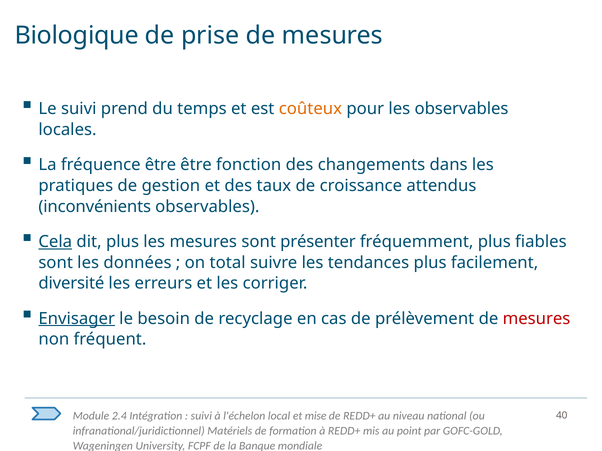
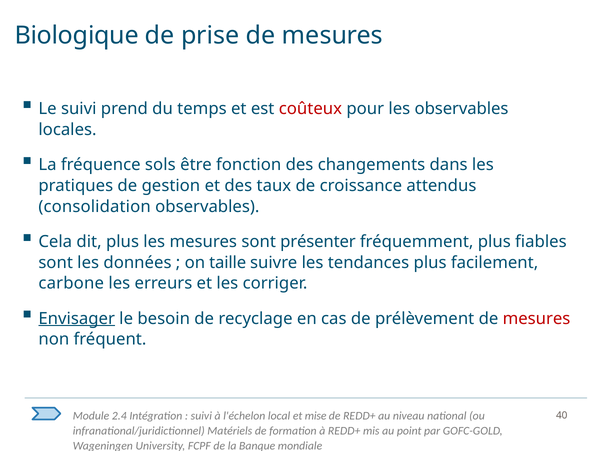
coûteux colour: orange -> red
fréquence être: être -> sols
inconvénients: inconvénients -> consolidation
Cela underline: present -> none
total: total -> taille
diversité: diversité -> carbone
